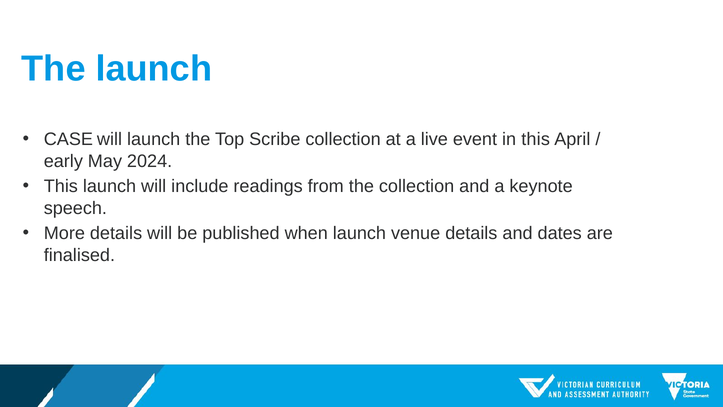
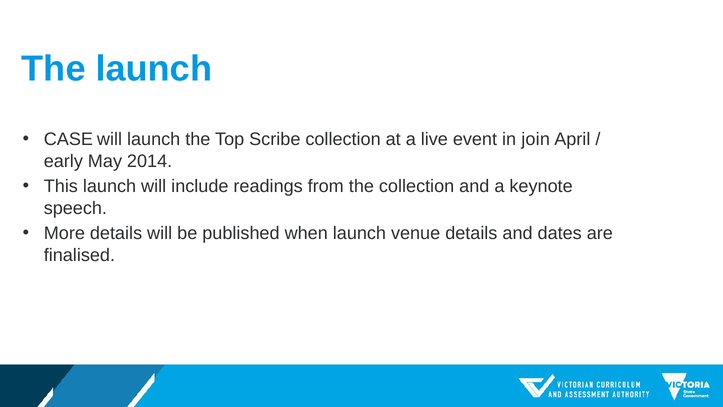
in this: this -> join
2024: 2024 -> 2014
